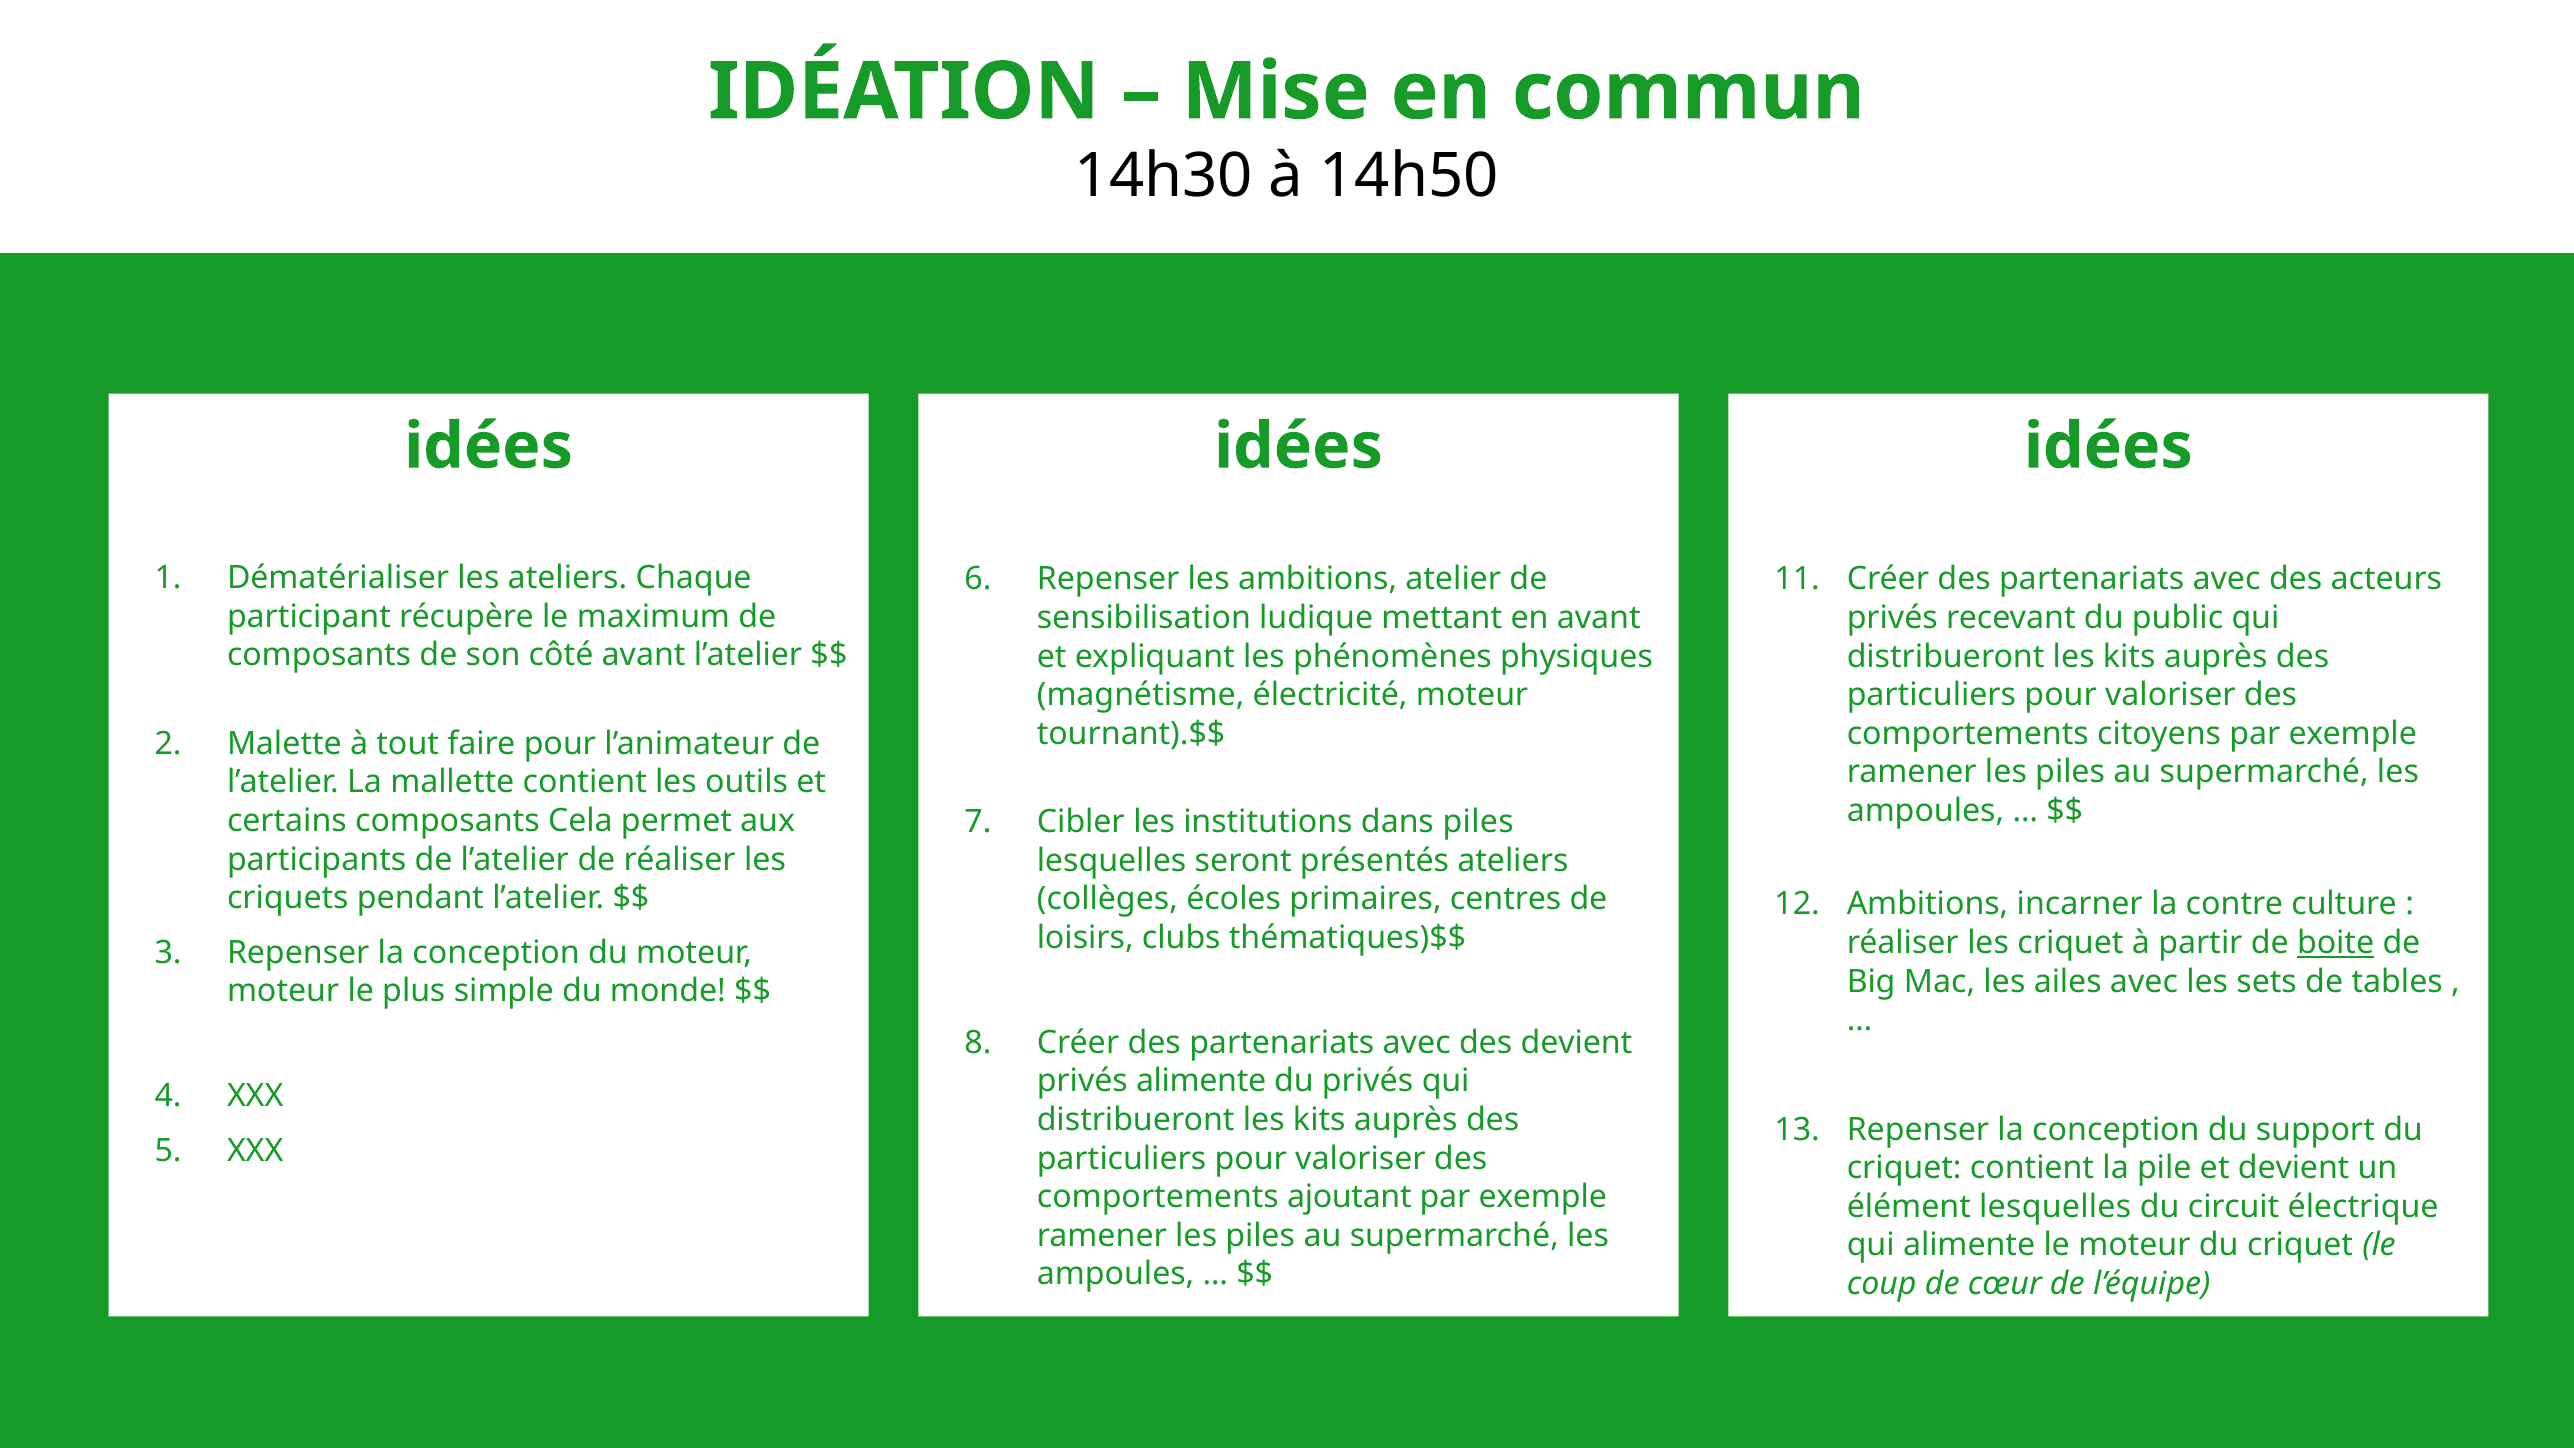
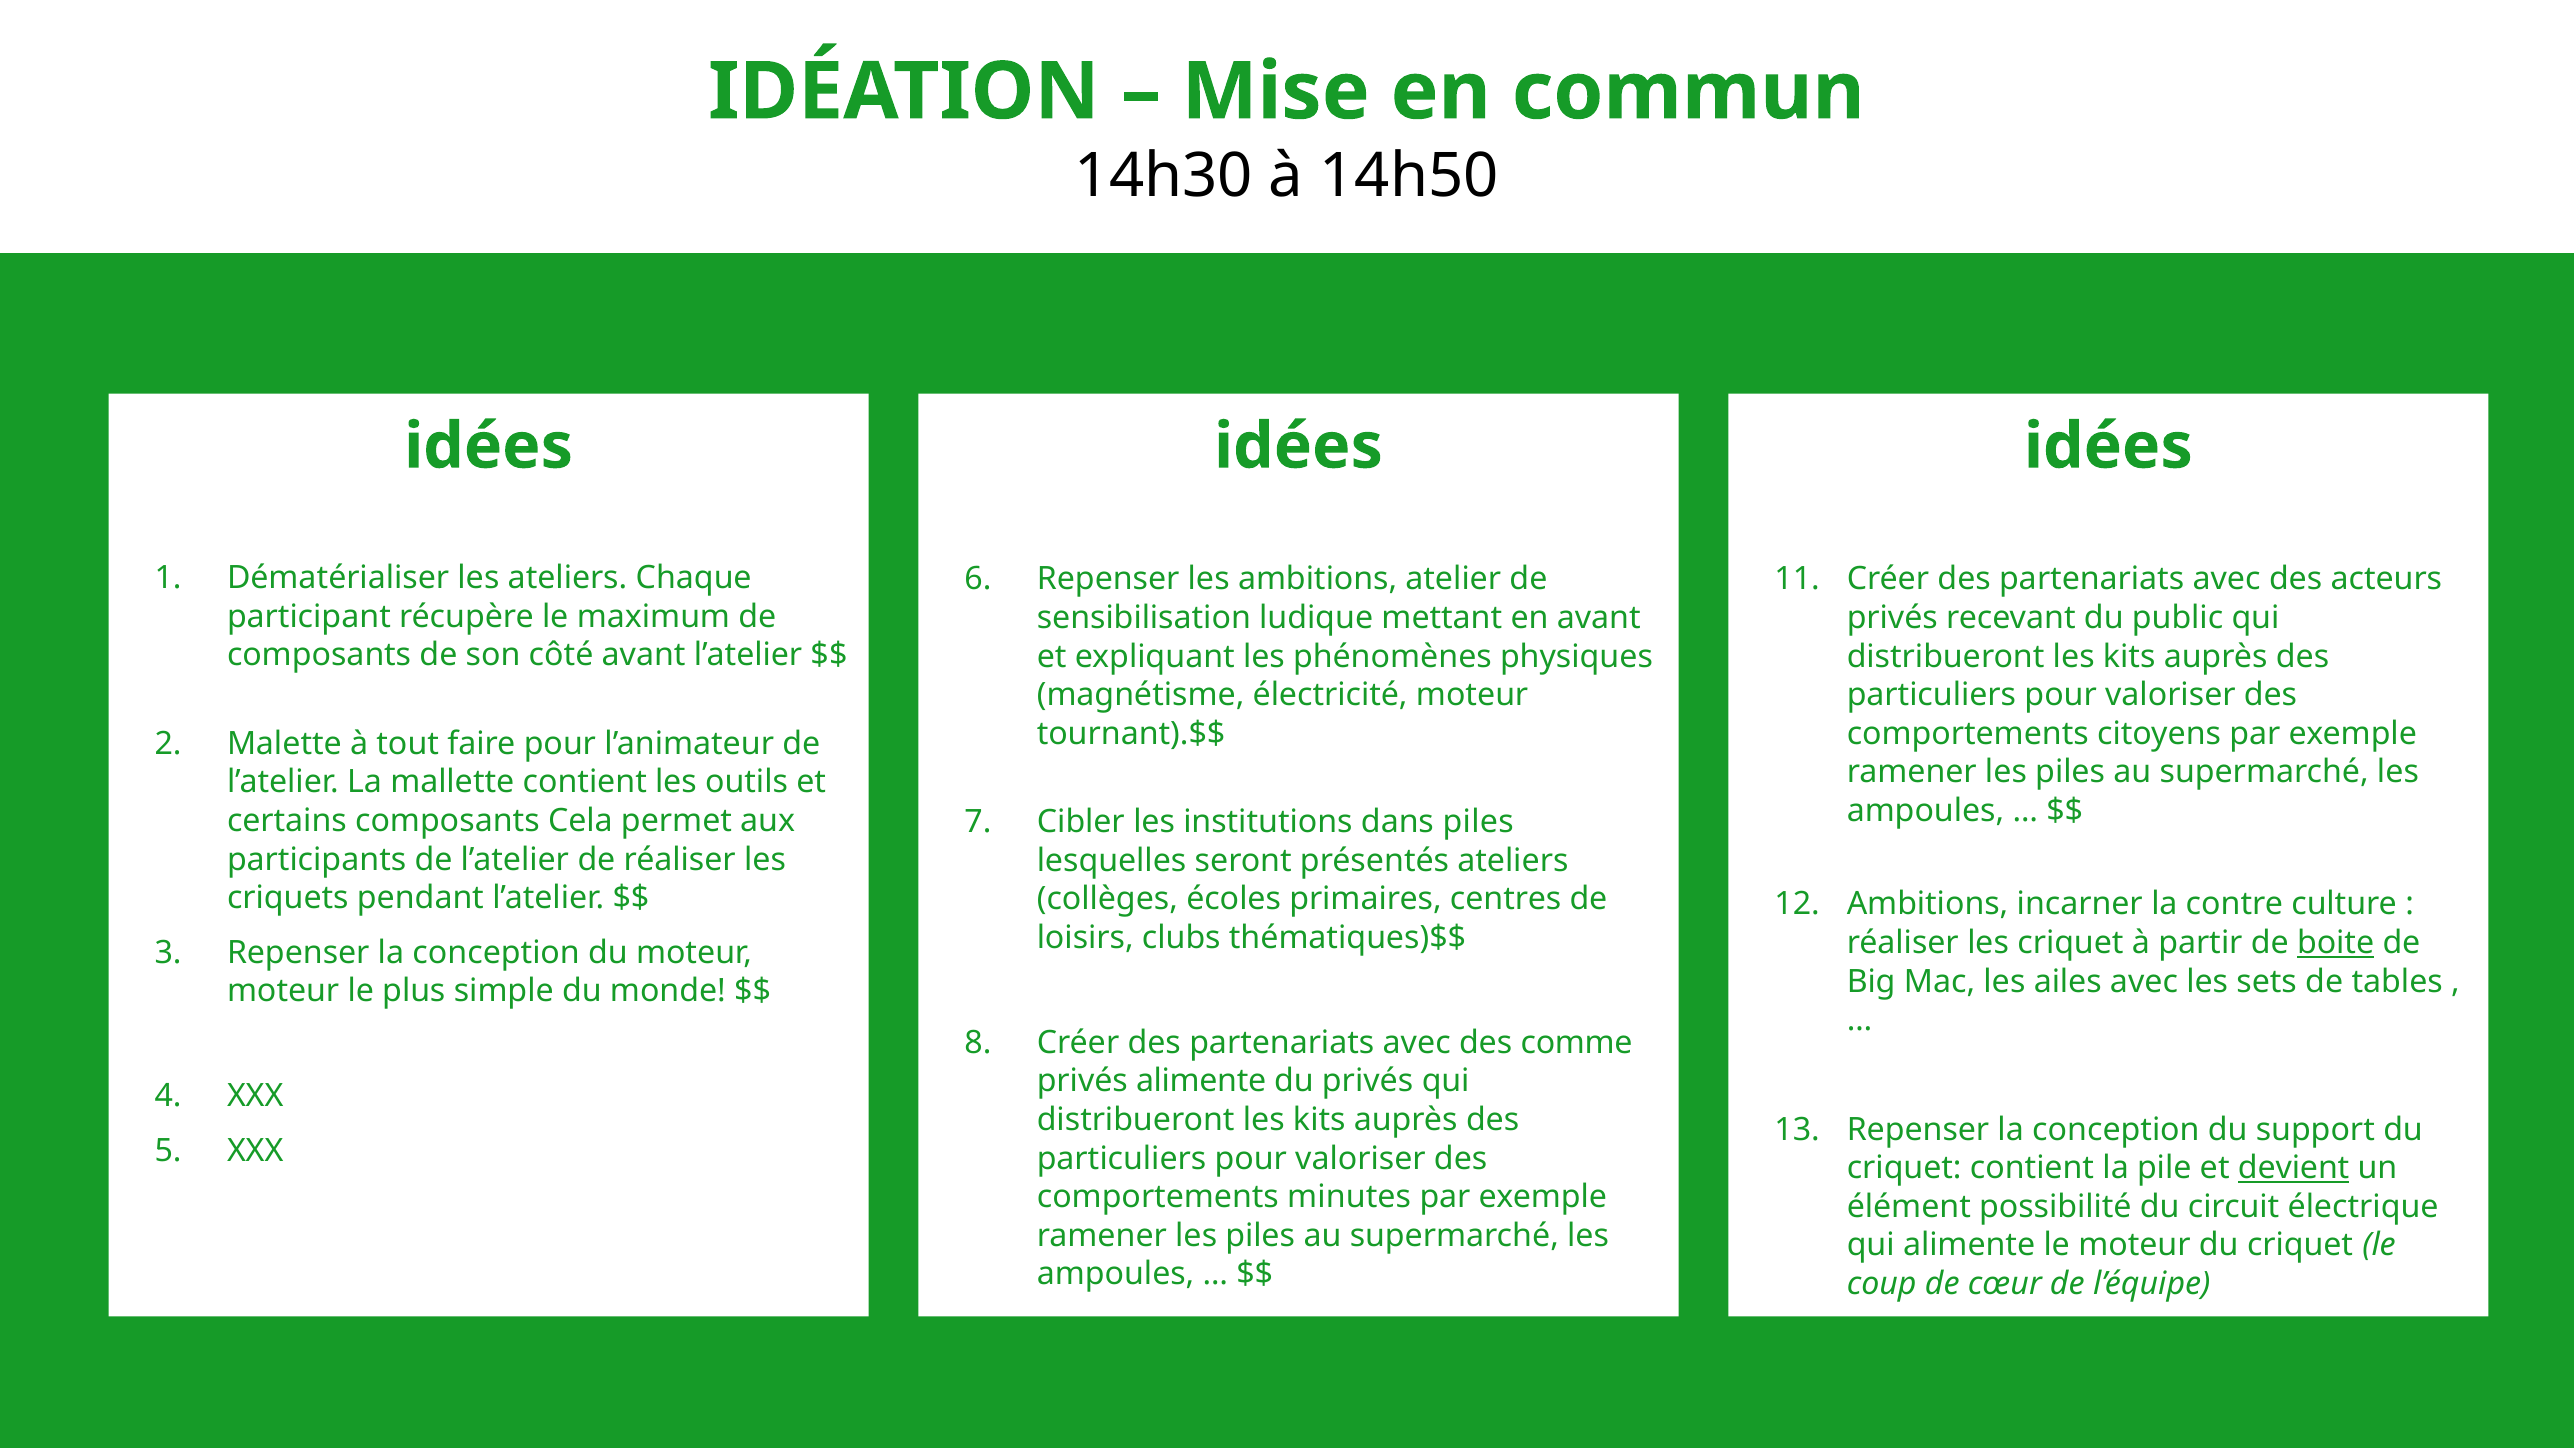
des devient: devient -> comme
devient at (2294, 1168) underline: none -> present
ajoutant: ajoutant -> minutes
élément lesquelles: lesquelles -> possibilité
